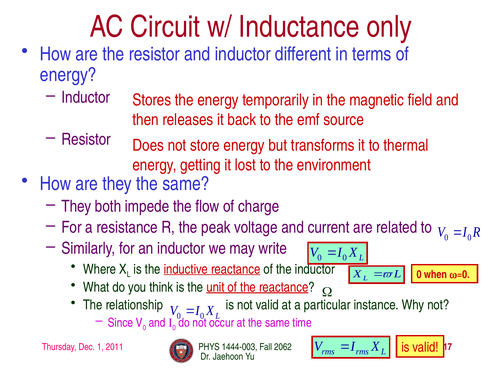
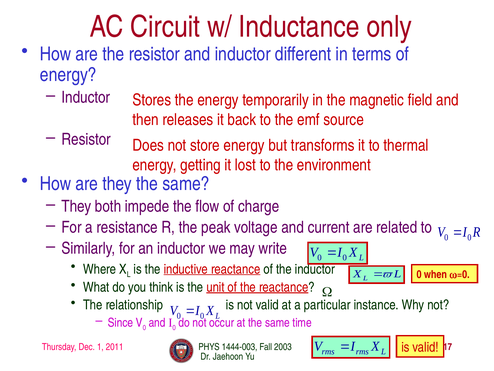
2062: 2062 -> 2003
